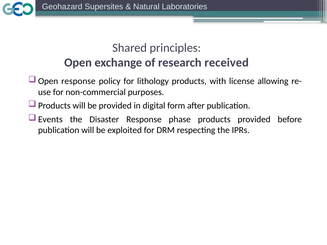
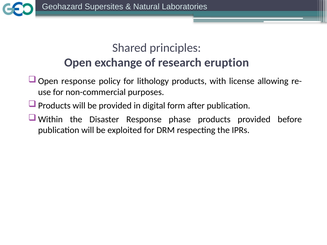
received: received -> eruption
Events: Events -> Within
